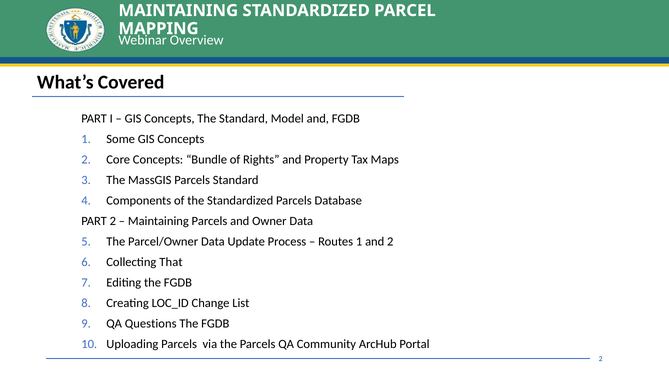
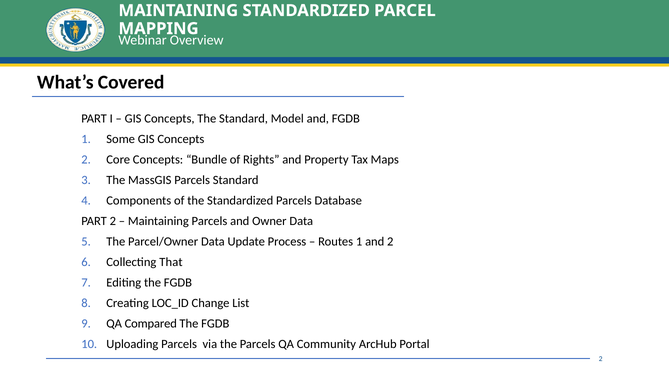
Questions: Questions -> Compared
